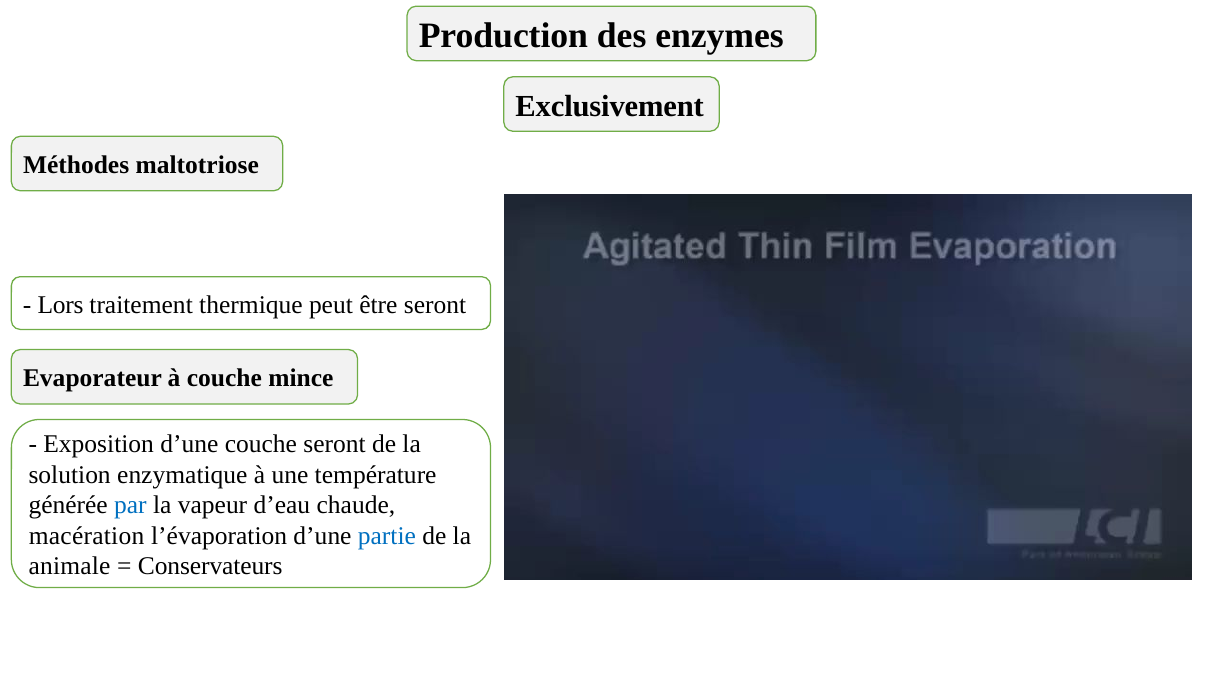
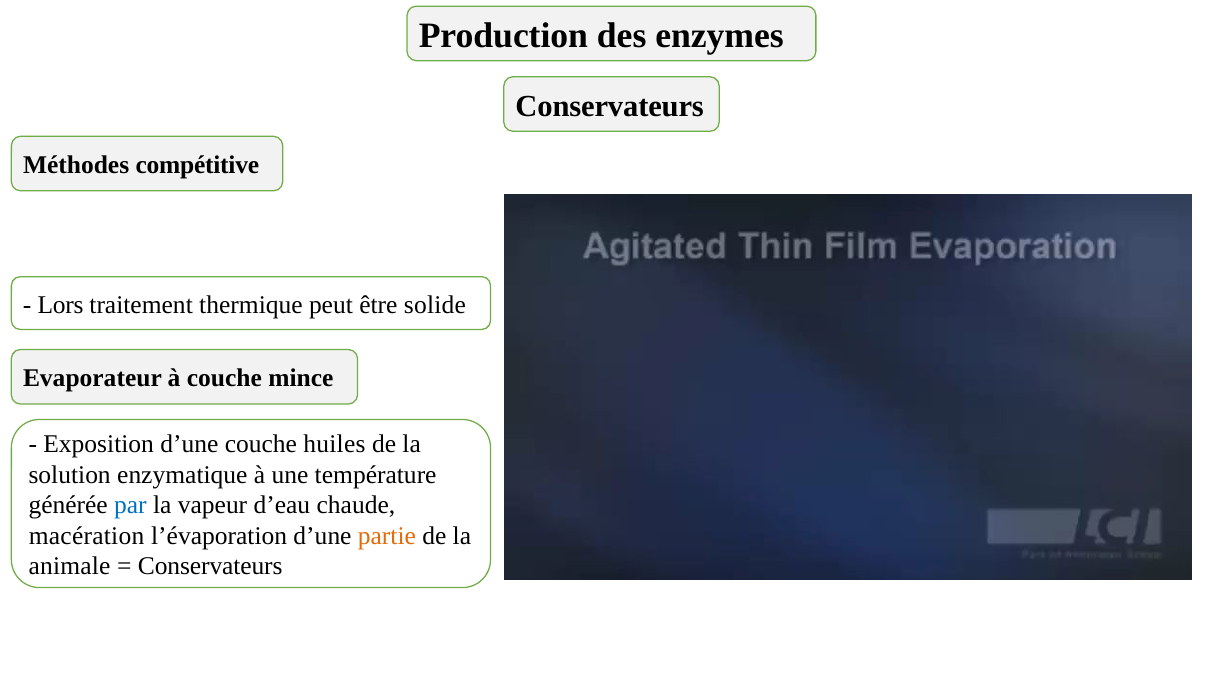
Exclusivement at (610, 106): Exclusivement -> Conservateurs
maltotriose: maltotriose -> compétitive
être seront: seront -> solide
couche seront: seront -> huiles
partie colour: blue -> orange
